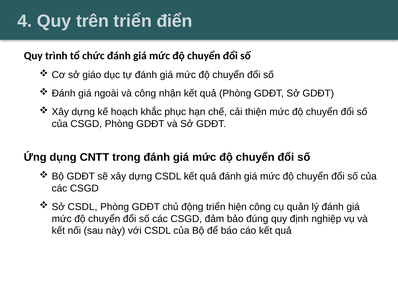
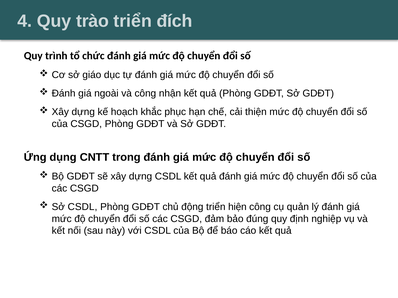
trên: trên -> trào
điển: điển -> đích
